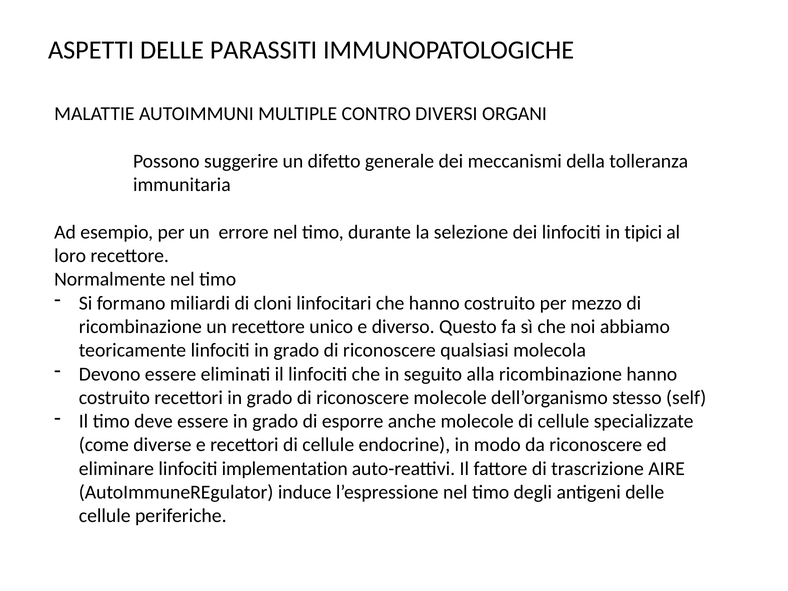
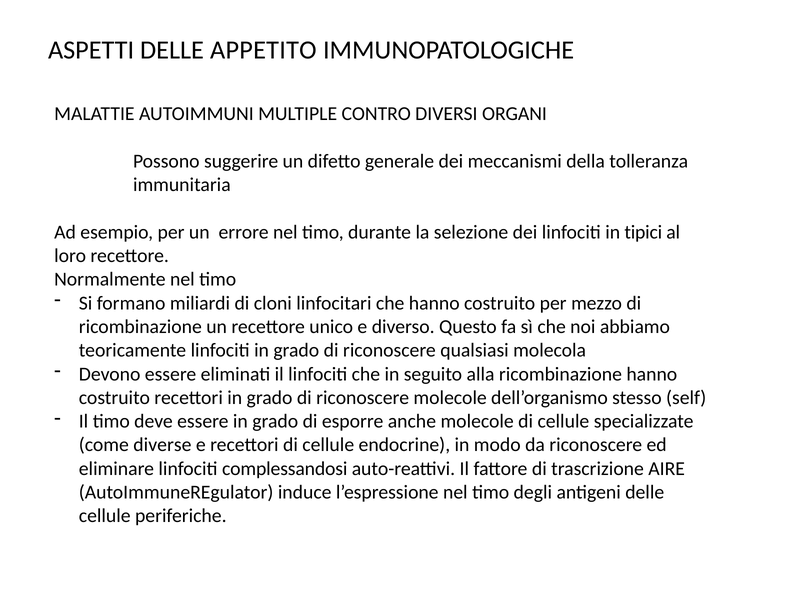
PARASSITI: PARASSITI -> APPETITO
implementation: implementation -> complessandosi
